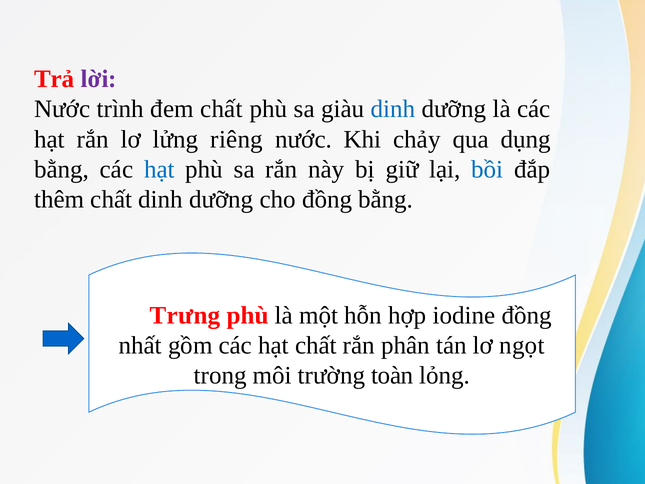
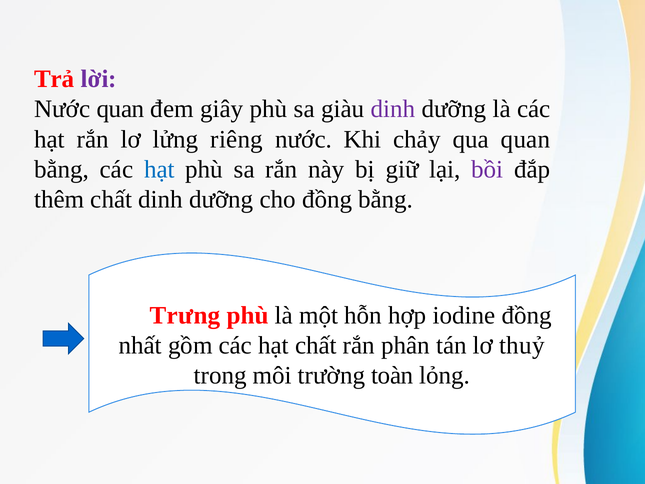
Nước trình: trình -> quan
đem chất: chất -> giây
dinh at (393, 109) colour: blue -> purple
qua dụng: dụng -> quan
bồi colour: blue -> purple
ngọt: ngọt -> thuỷ
